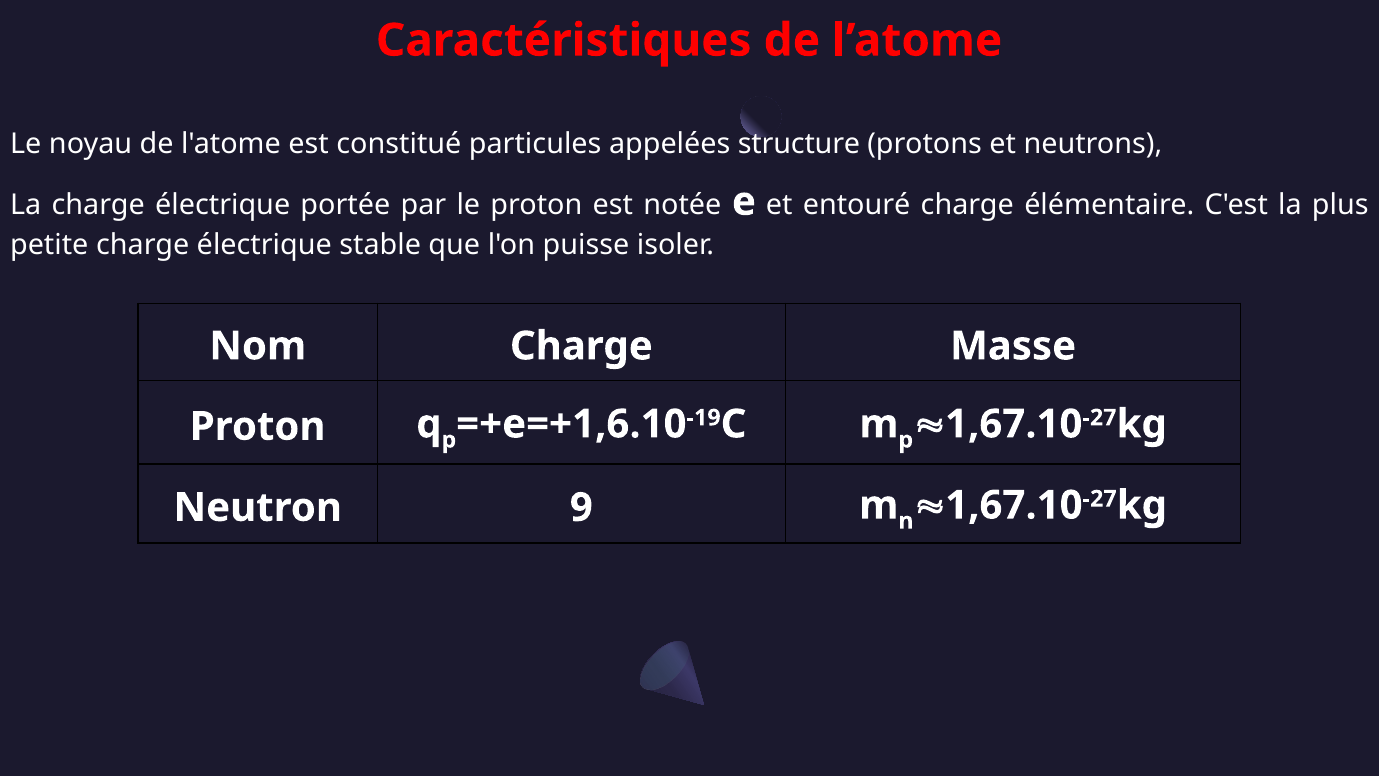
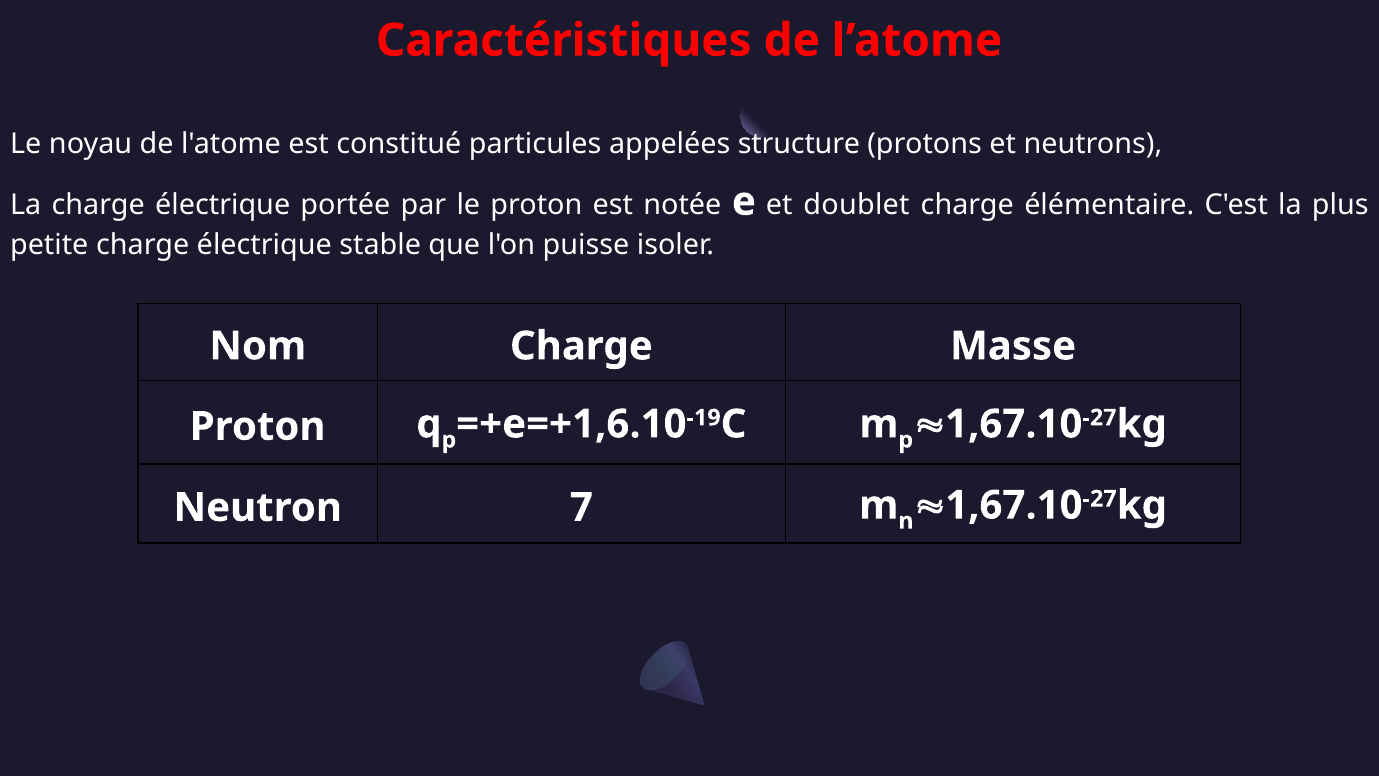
entouré: entouré -> doublet
9: 9 -> 7
